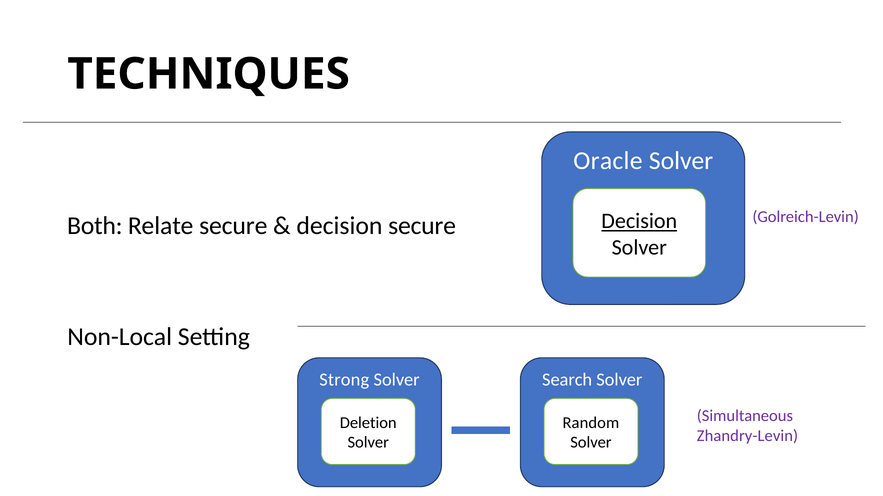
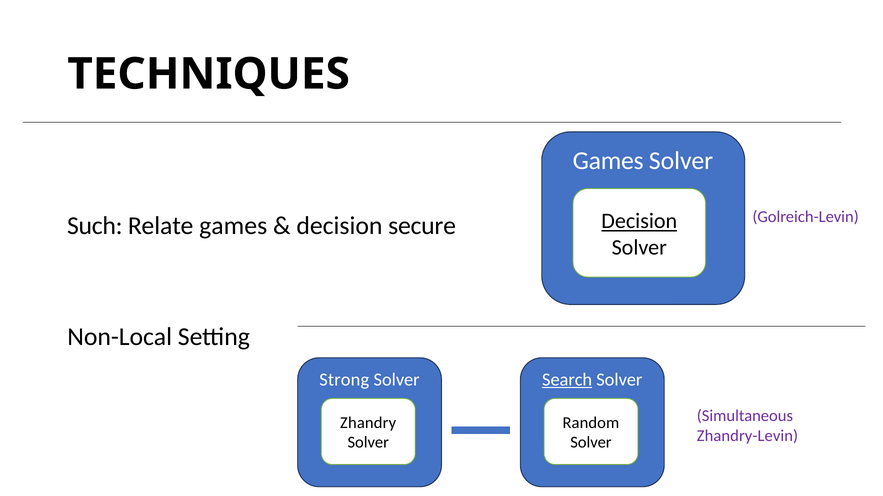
Oracle at (608, 161): Oracle -> Games
Both: Both -> Such
Relate secure: secure -> games
Search underline: none -> present
Deletion: Deletion -> Zhandry
